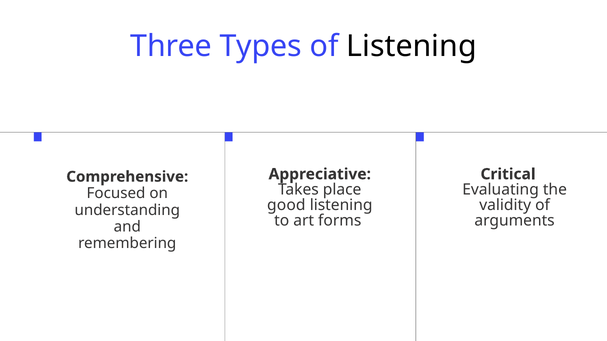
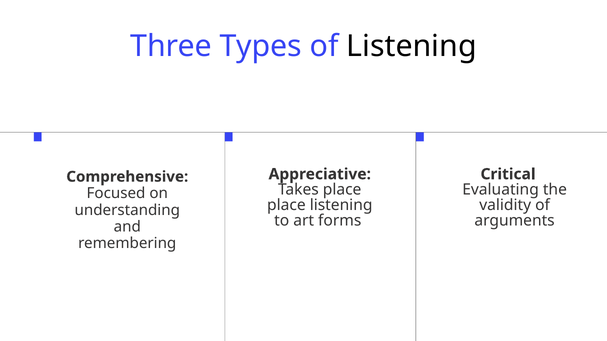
good at (286, 206): good -> place
